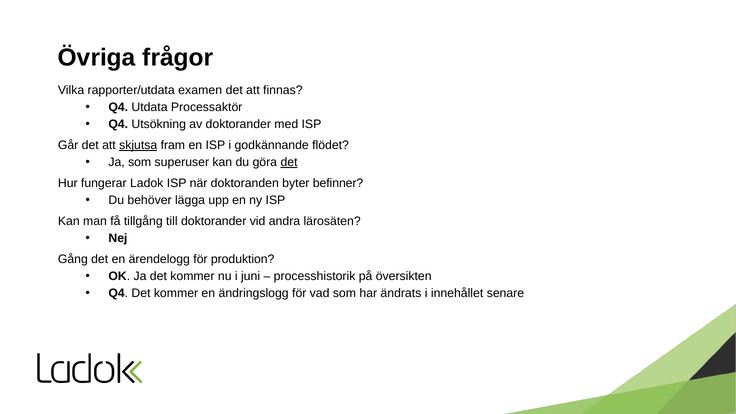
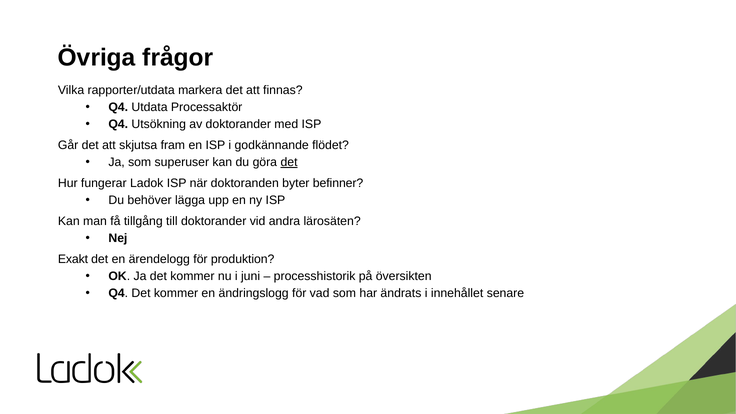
examen: examen -> markera
skjutsa underline: present -> none
Gång: Gång -> Exakt
